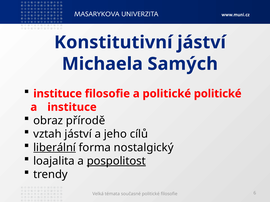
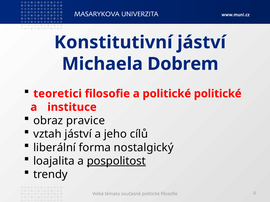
Samých: Samých -> Dobrem
instituce at (58, 94): instituce -> teoretici
přírodě: přírodě -> pravice
liberální underline: present -> none
